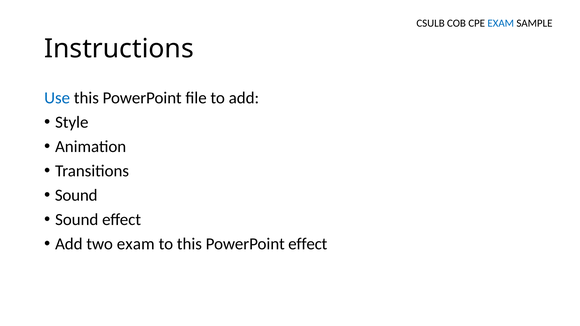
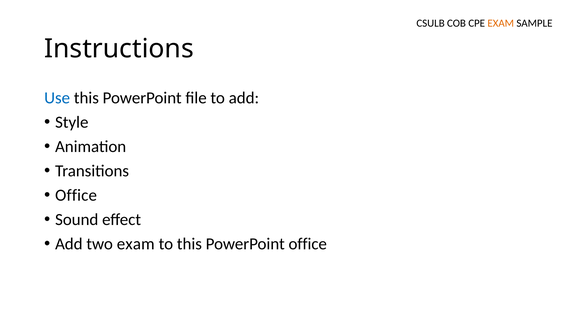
EXAM at (501, 23) colour: blue -> orange
Sound at (76, 195): Sound -> Office
PowerPoint effect: effect -> office
